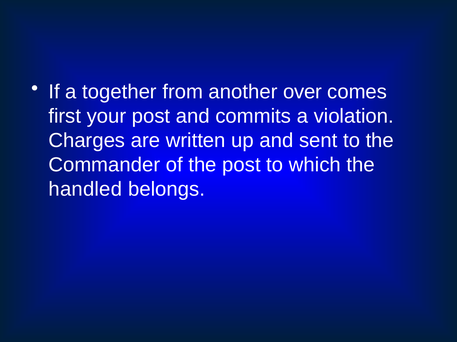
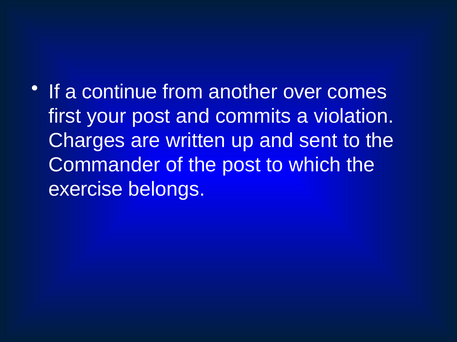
together: together -> continue
handled: handled -> exercise
